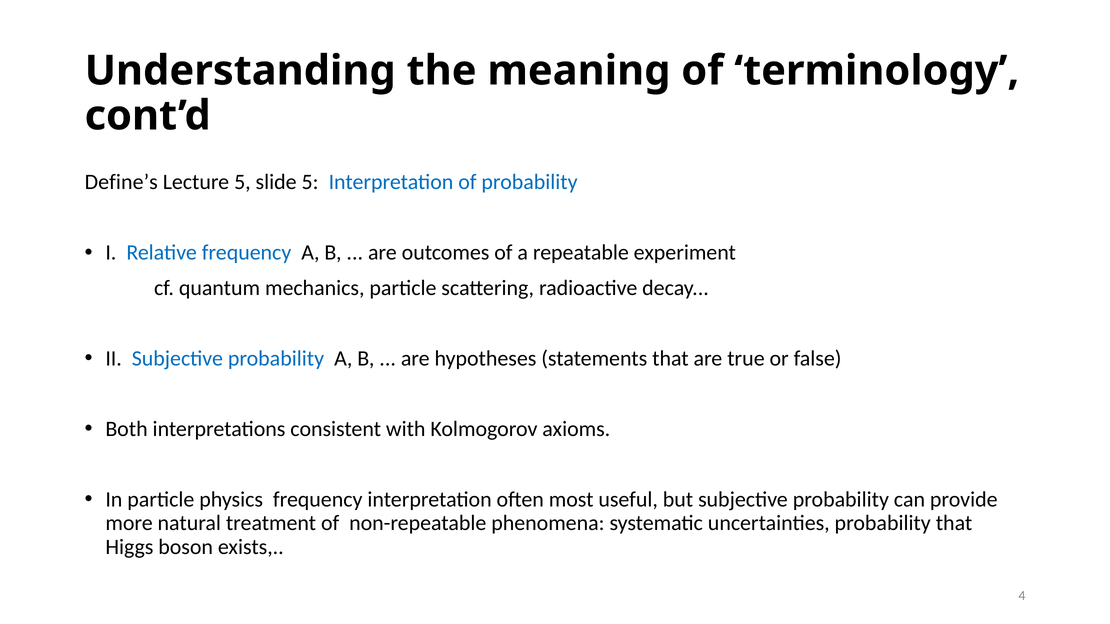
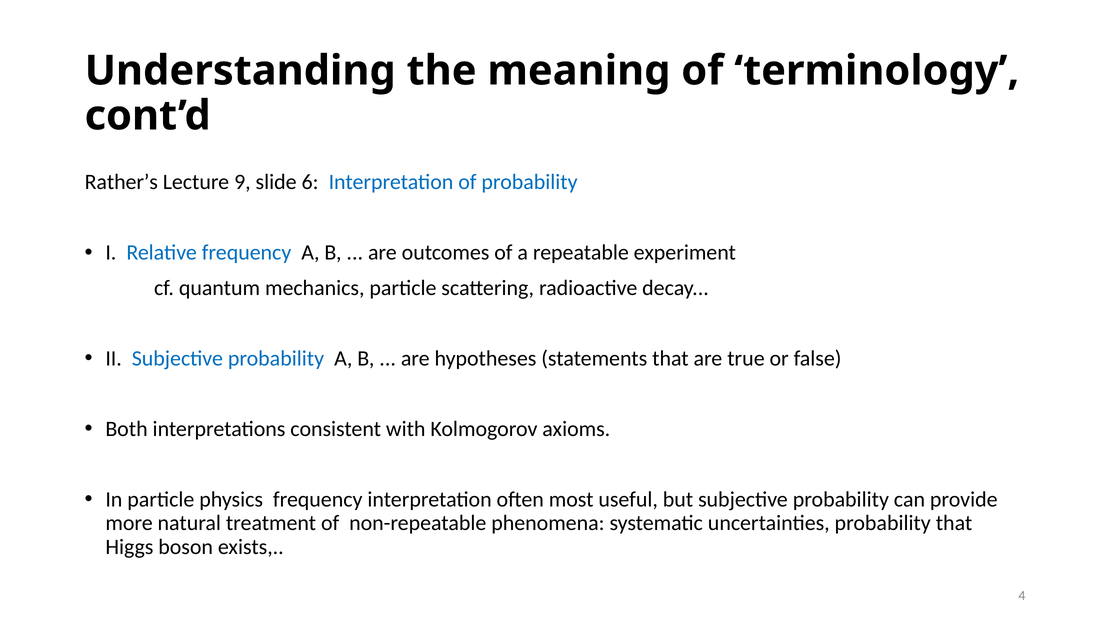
Define’s: Define’s -> Rather’s
Lecture 5: 5 -> 9
slide 5: 5 -> 6
